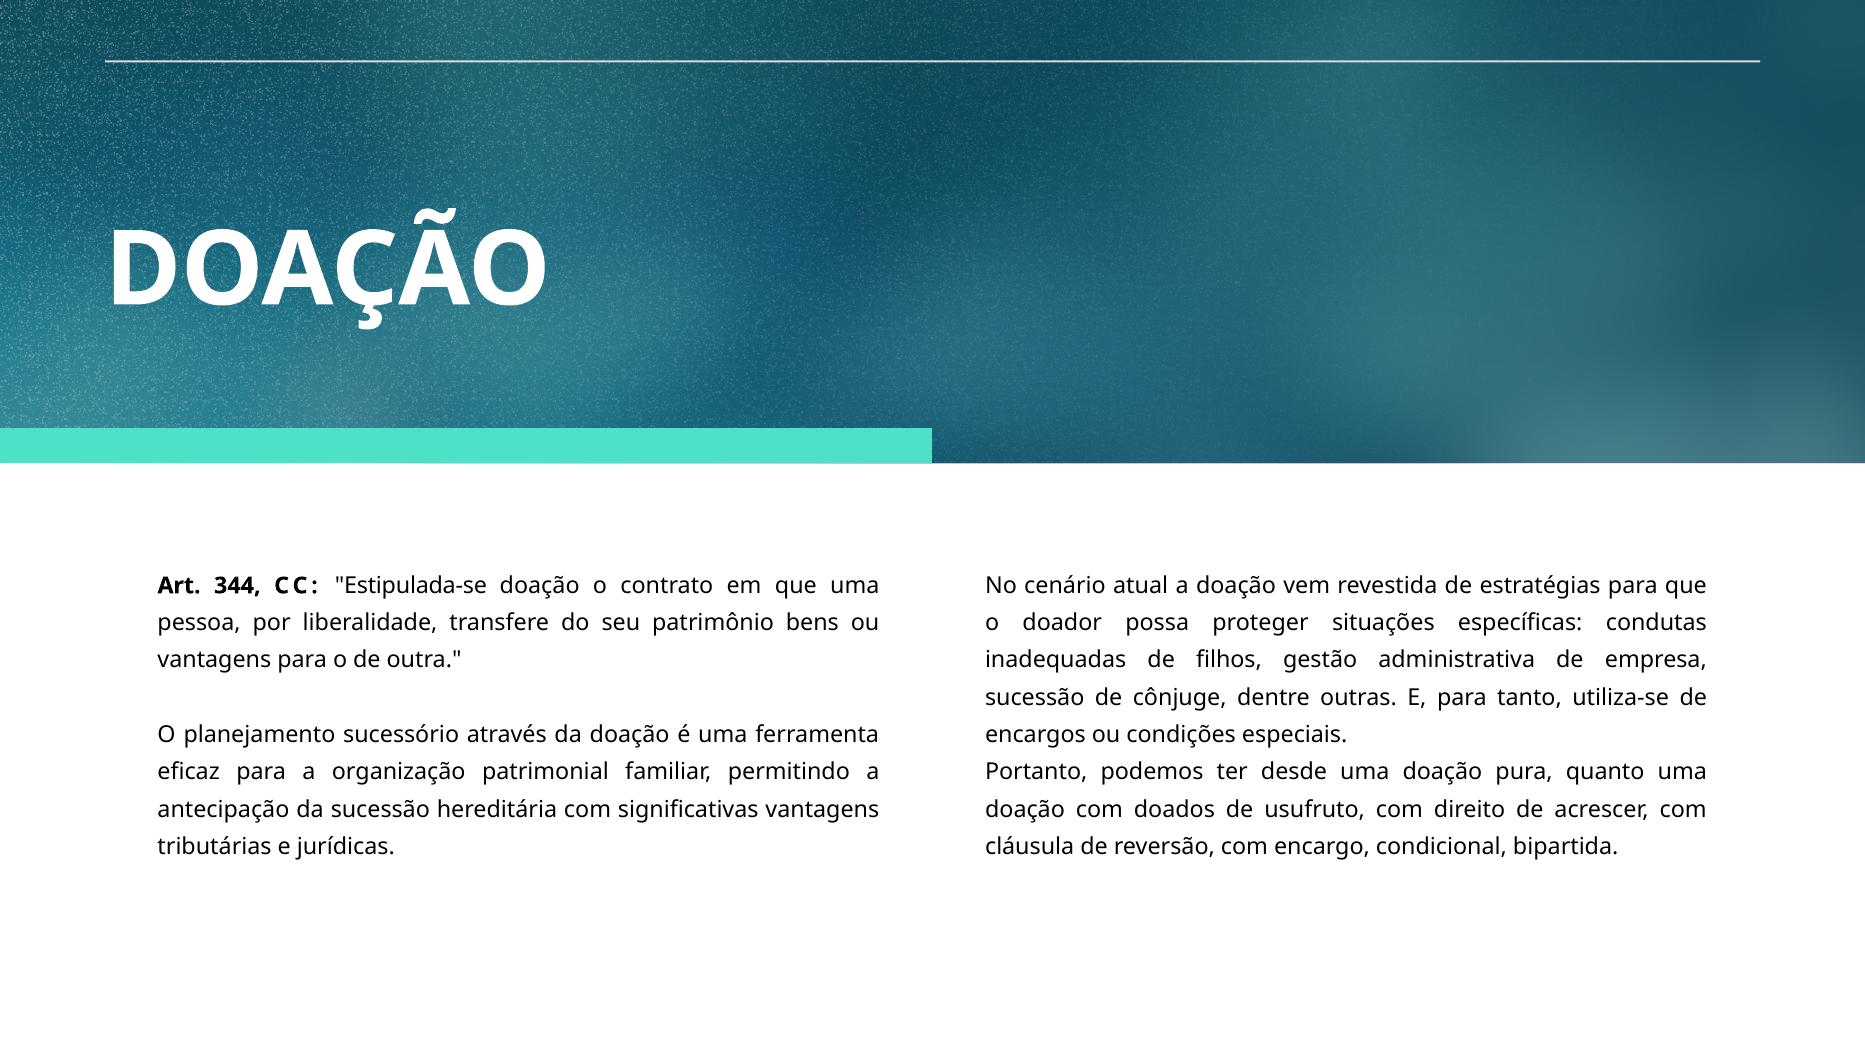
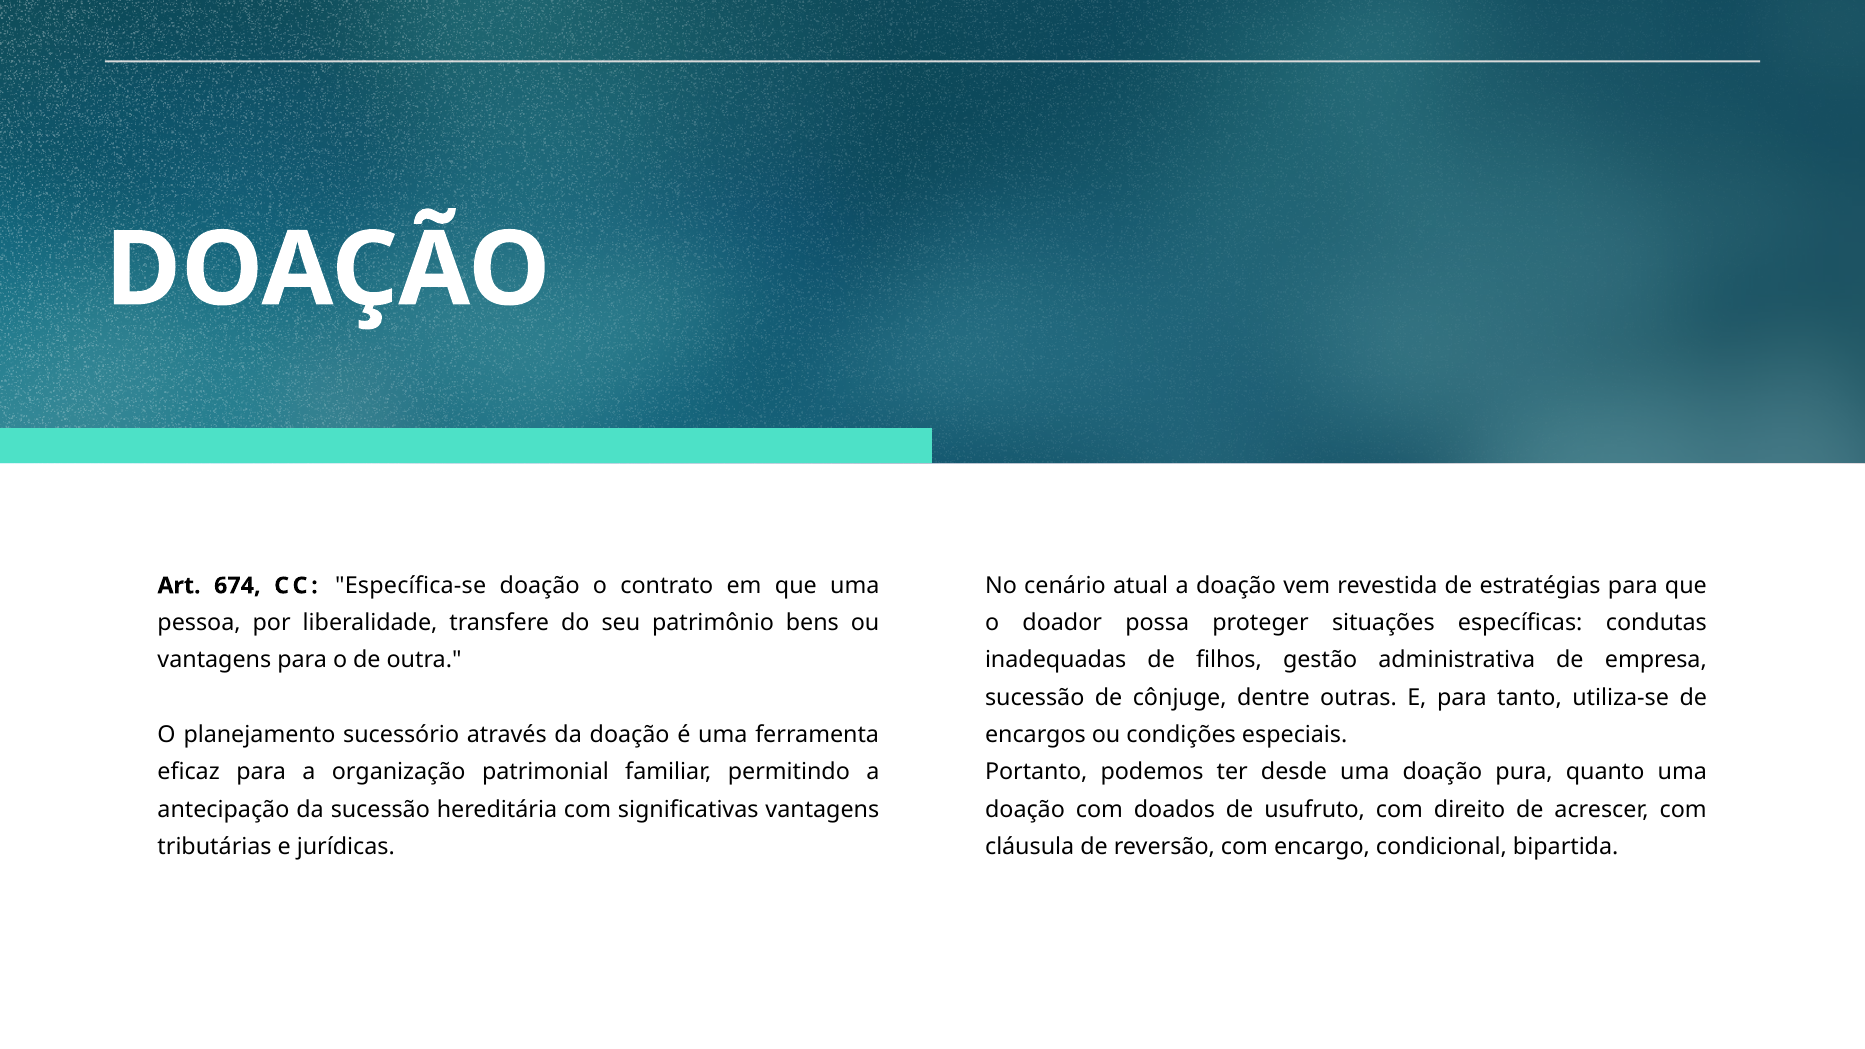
344: 344 -> 674
Estipulada-se: Estipulada-se -> Específica-se
